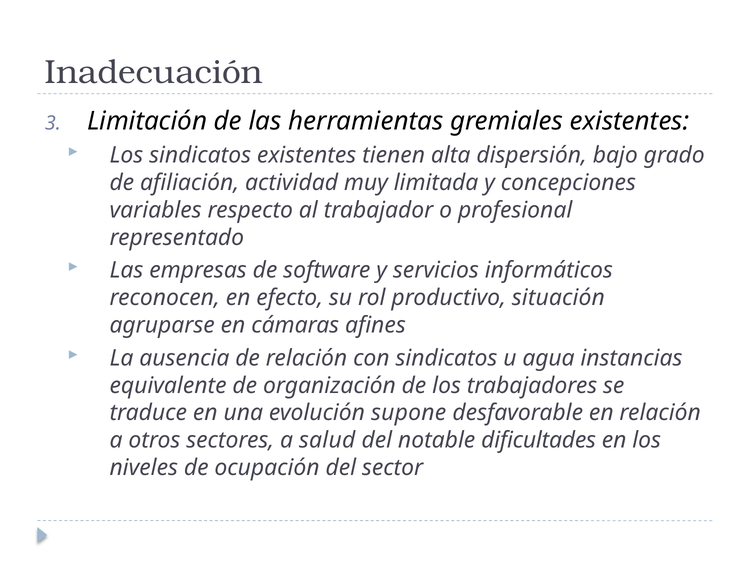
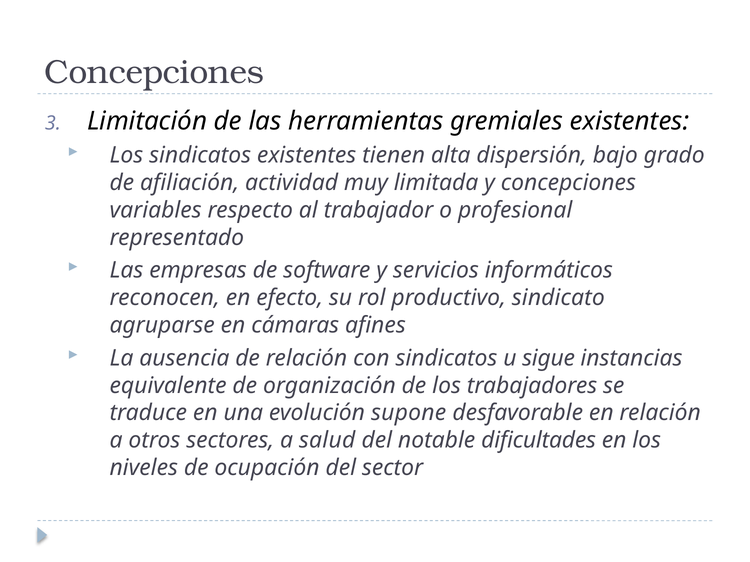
Inadecuación at (154, 72): Inadecuación -> Concepciones
situación: situación -> sindicato
agua: agua -> sigue
